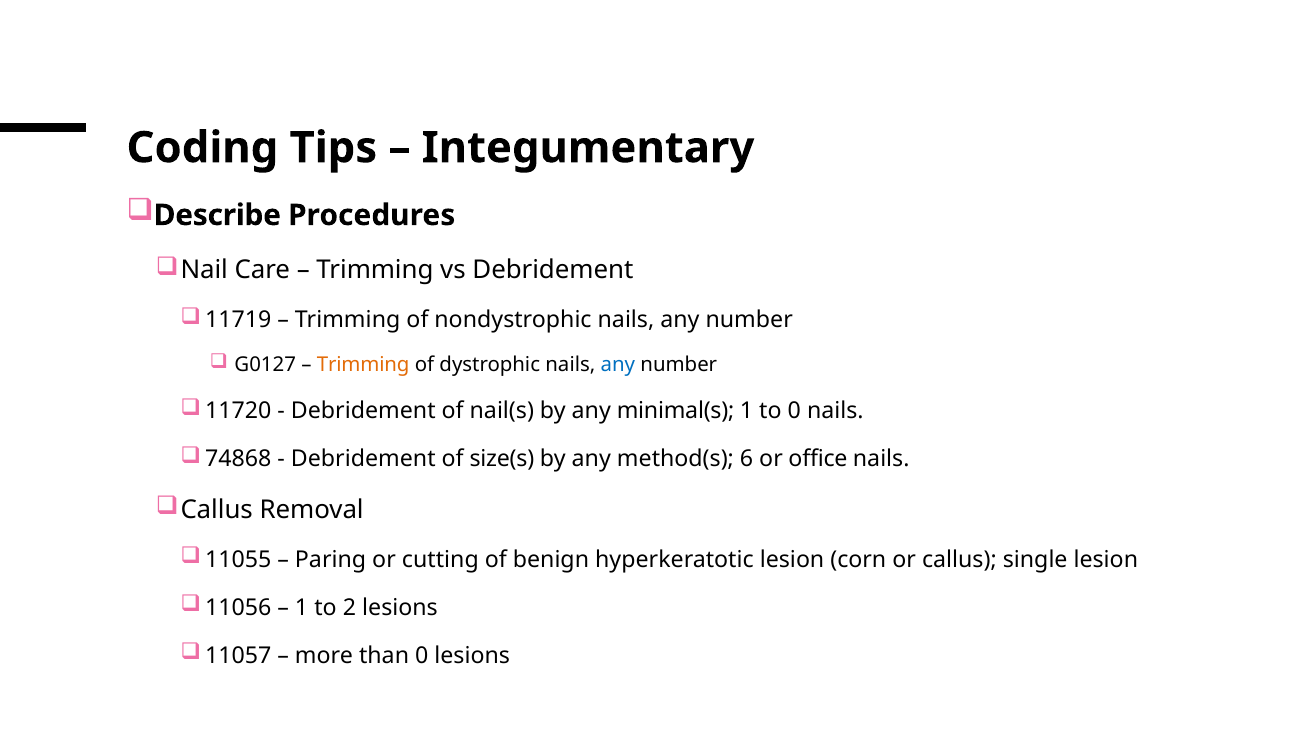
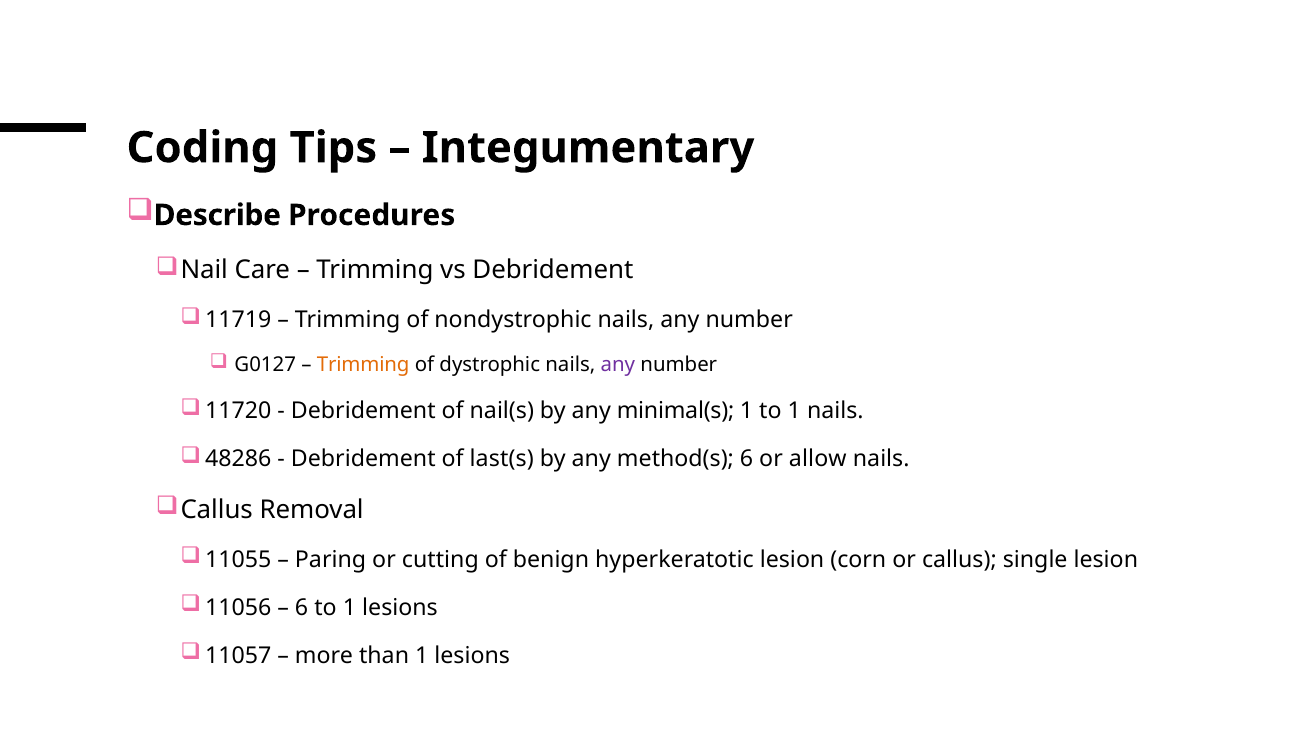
any at (618, 365) colour: blue -> purple
1 to 0: 0 -> 1
74868: 74868 -> 48286
size(s: size(s -> last(s
office: office -> allow
1 at (302, 608): 1 -> 6
2 at (349, 608): 2 -> 1
than 0: 0 -> 1
